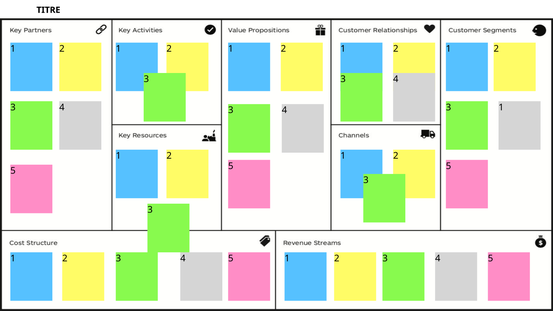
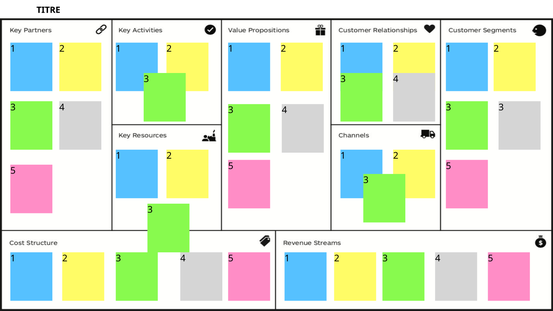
4 1: 1 -> 3
